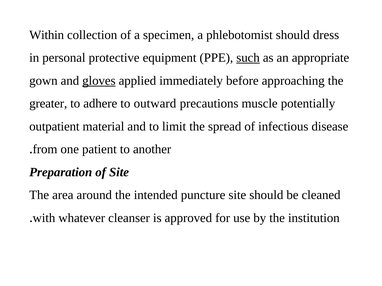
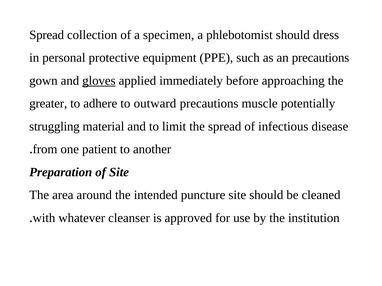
Within at (47, 35): Within -> Spread
such underline: present -> none
an appropriate: appropriate -> precautions
outpatient: outpatient -> struggling
